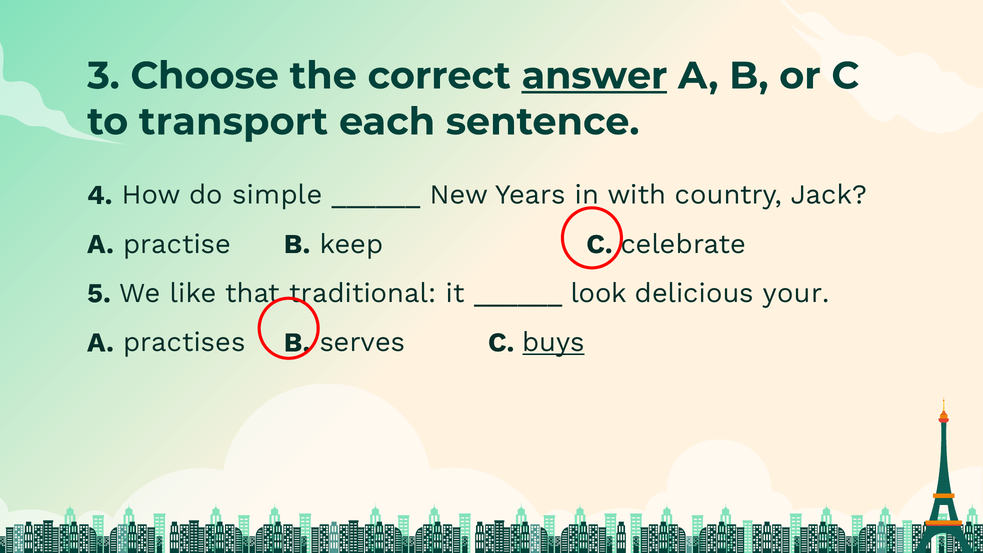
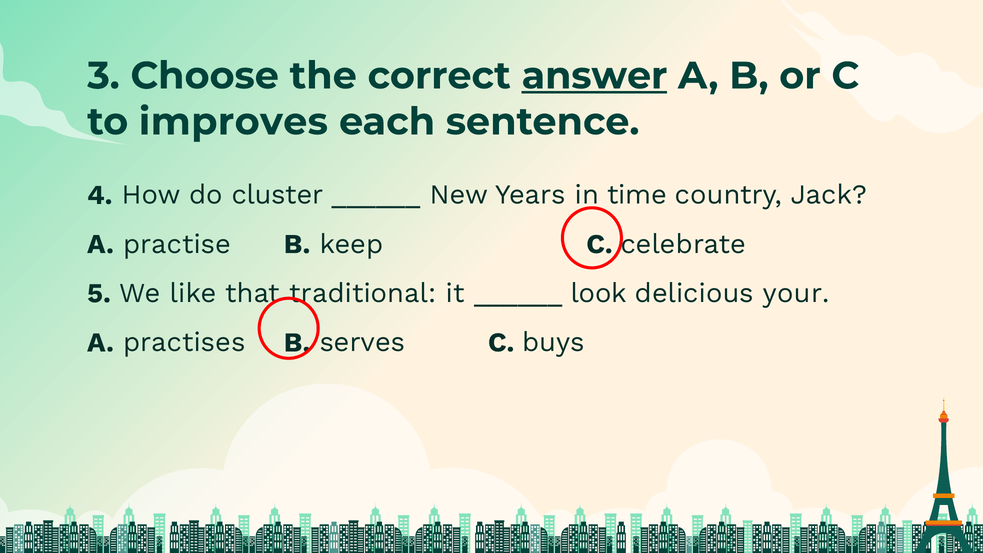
transport: transport -> improves
simple: simple -> cluster
with: with -> time
buys underline: present -> none
